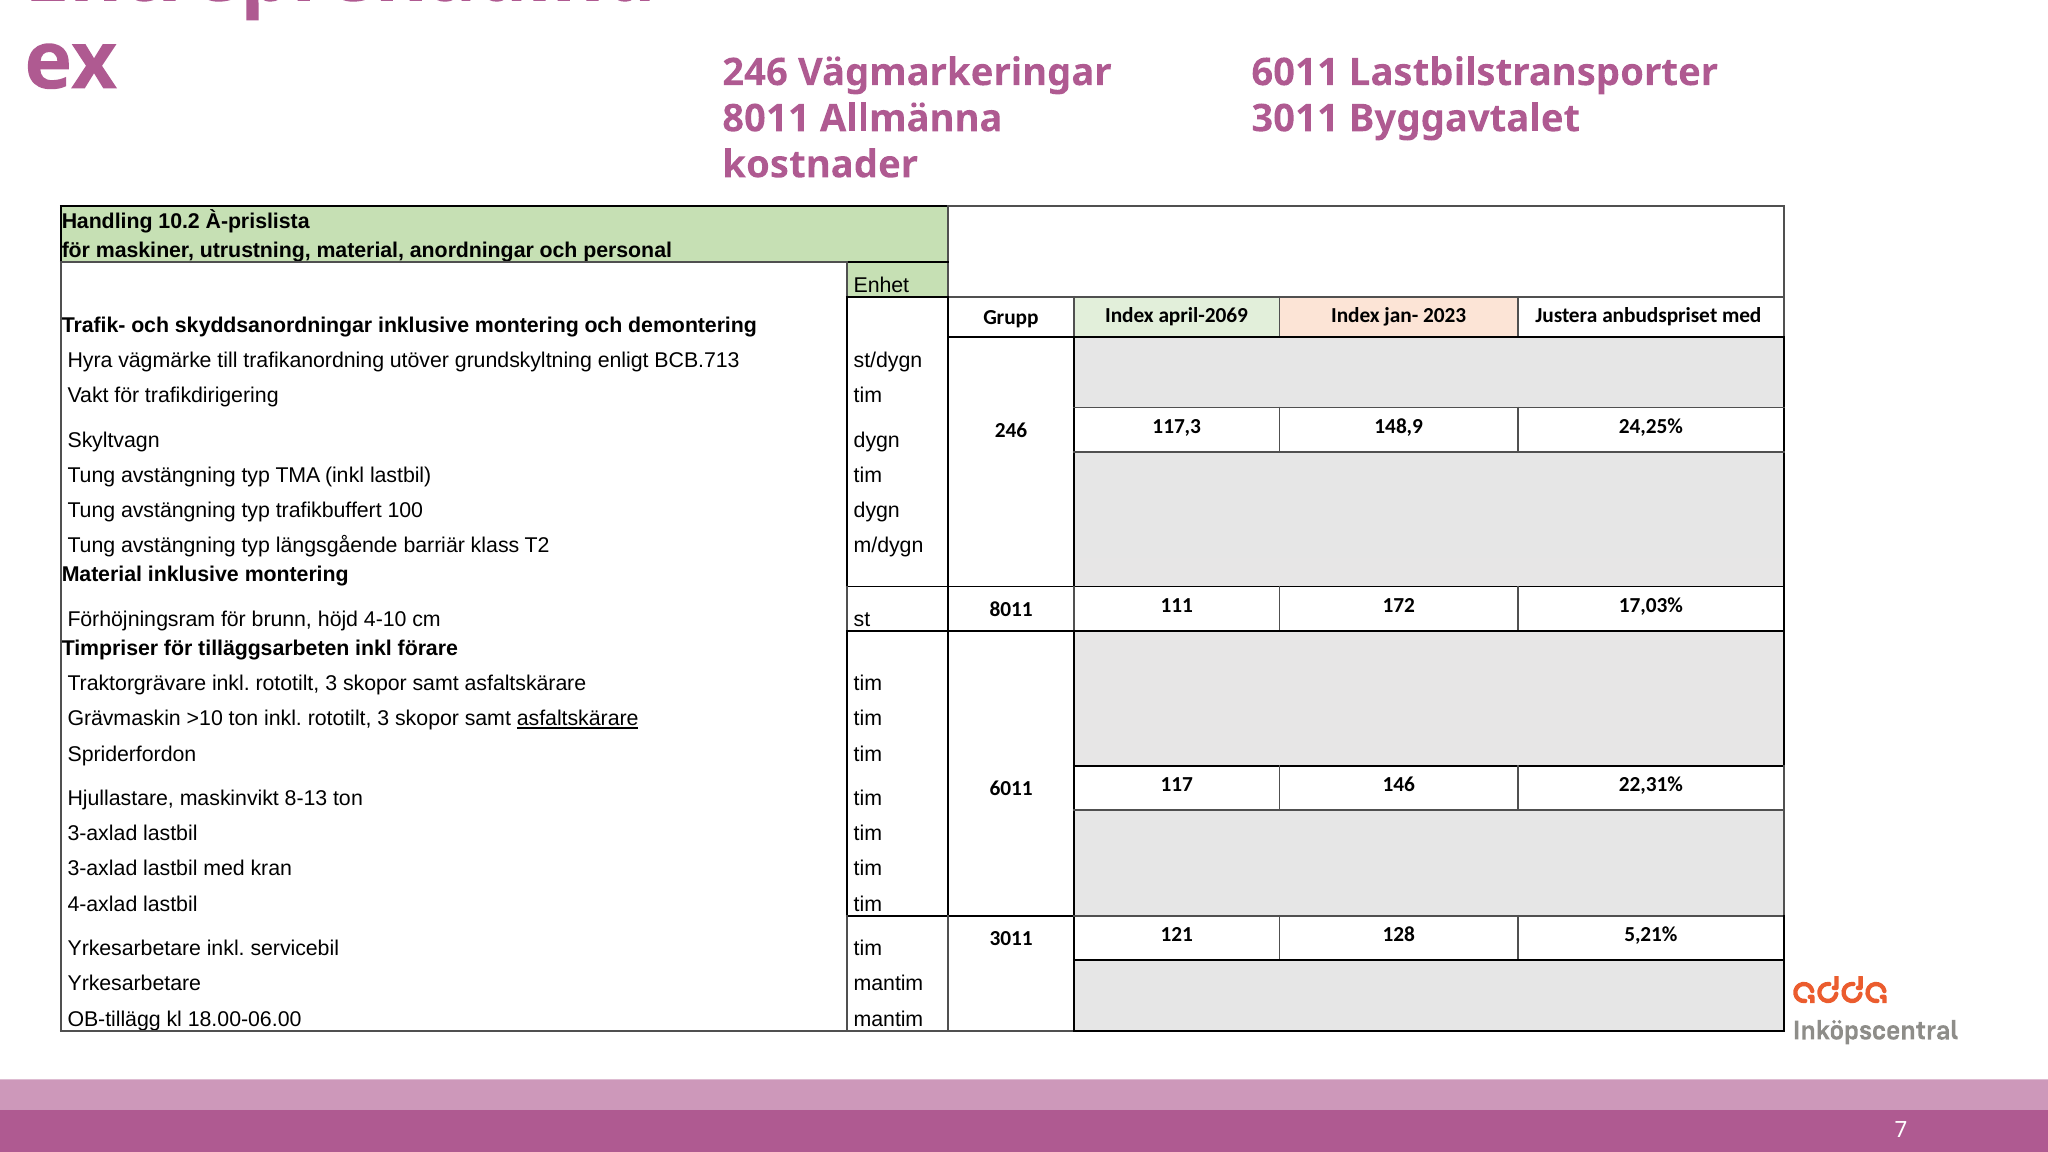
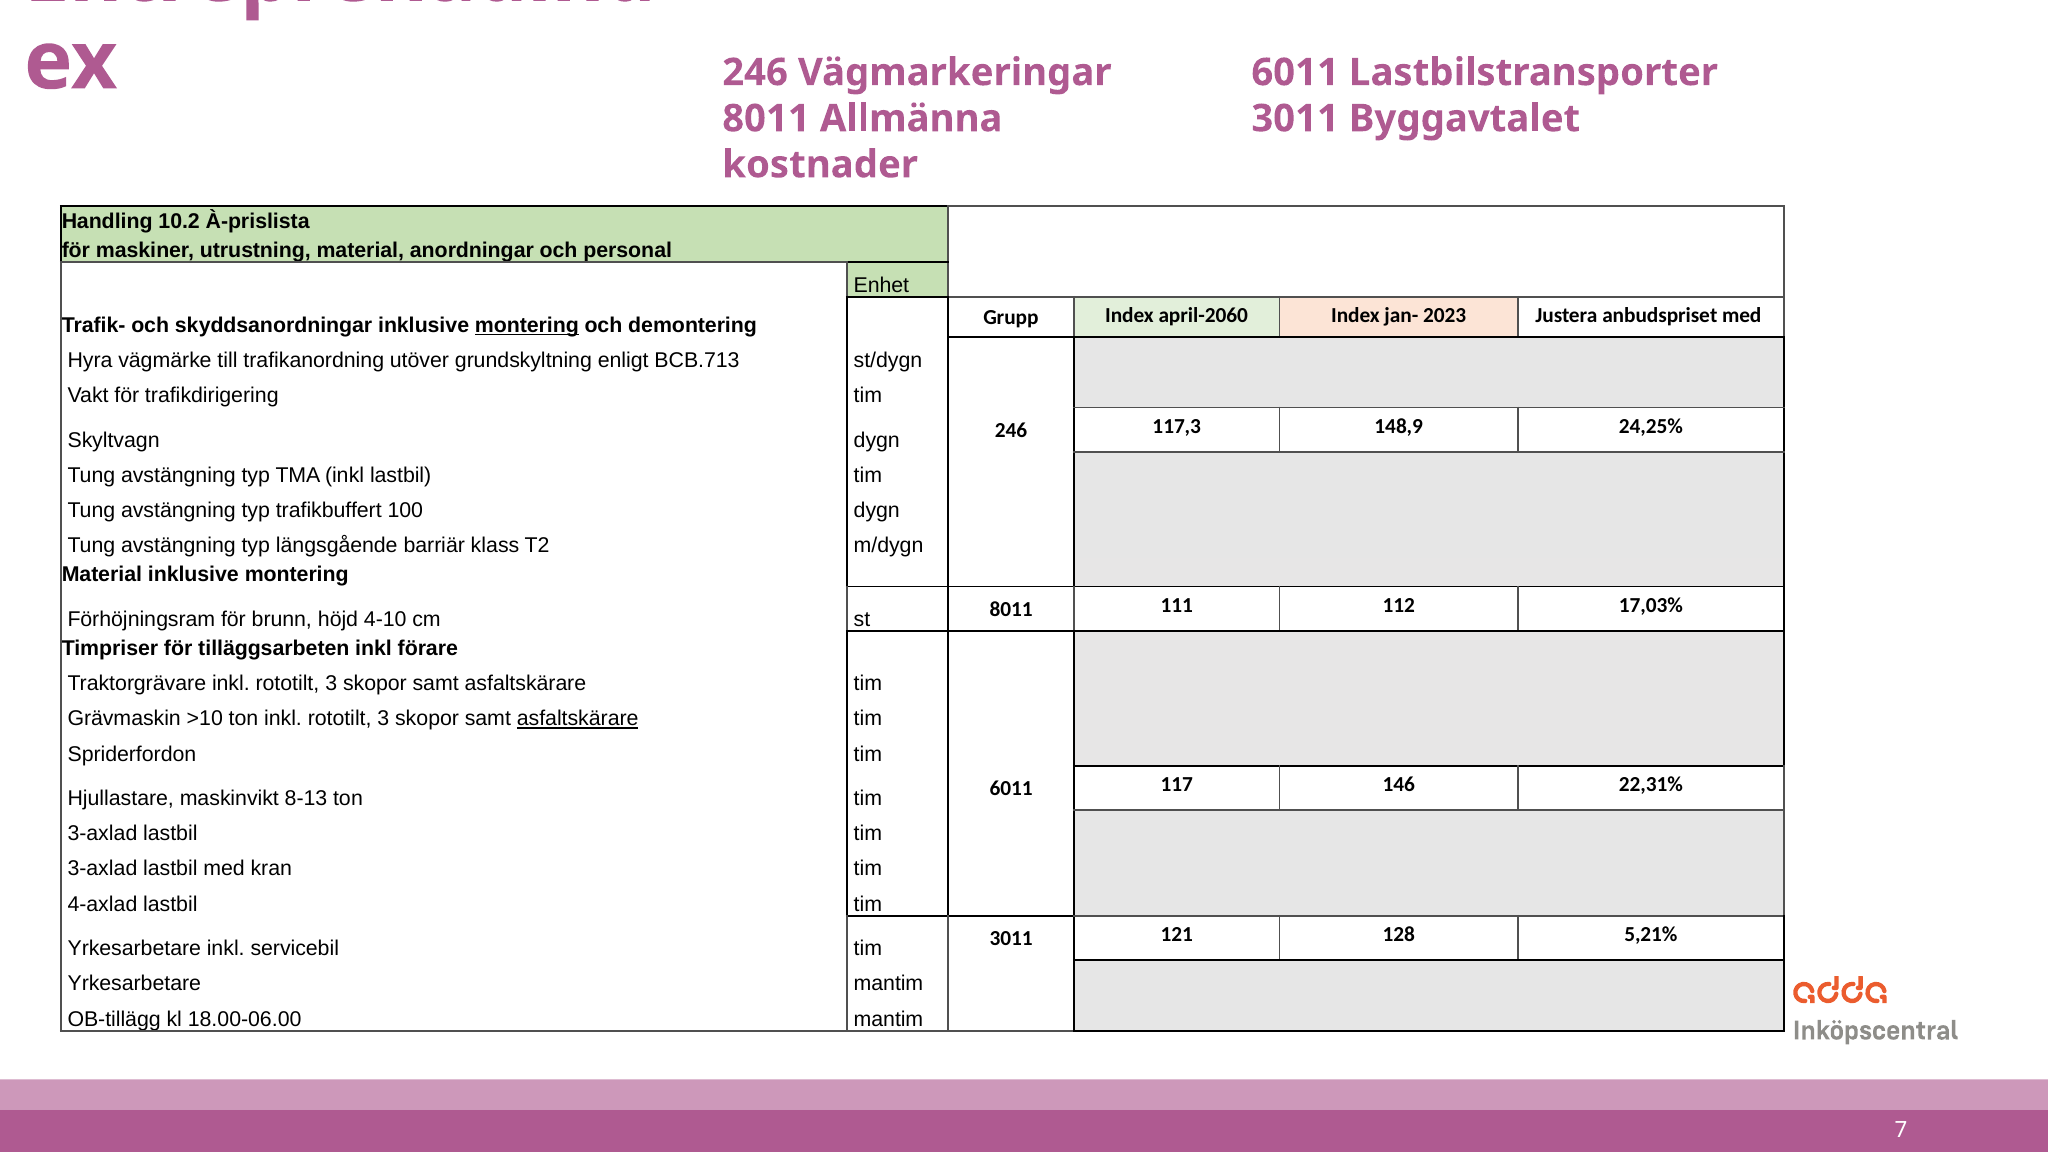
montering at (527, 325) underline: none -> present
april-2069: april-2069 -> april-2060
172: 172 -> 112
